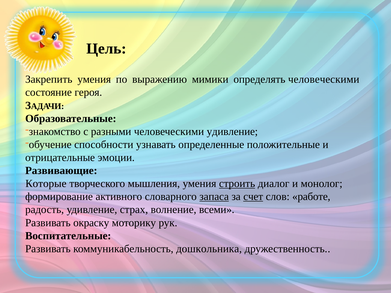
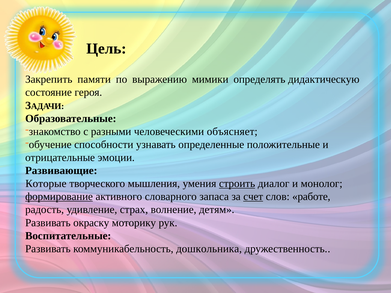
Закрепить умения: умения -> памяти
определять человеческими: человеческими -> дидактическую
человеческими удивление: удивление -> объясняет
формирование underline: none -> present
запаса underline: present -> none
всеми: всеми -> детям
